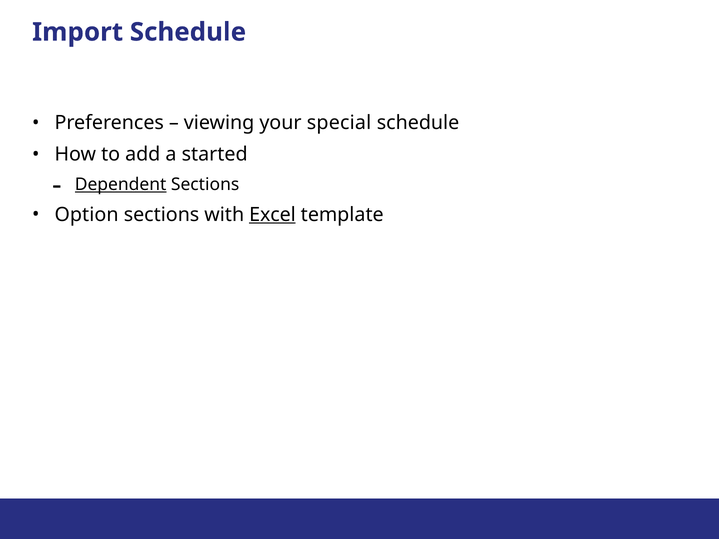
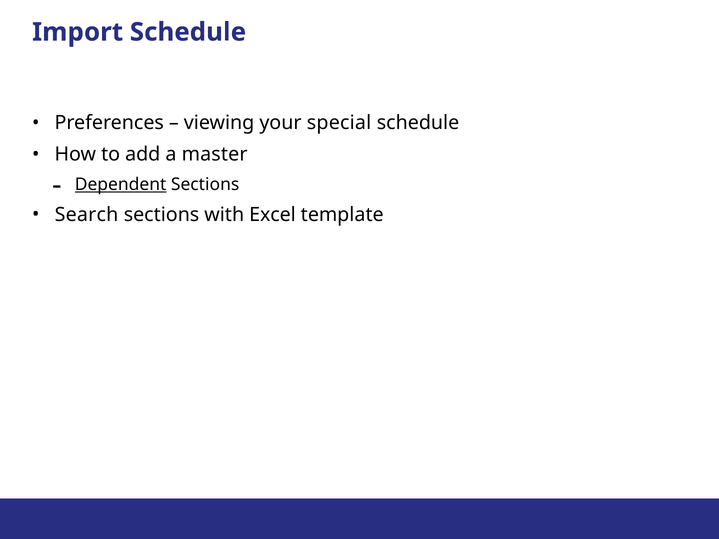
started: started -> master
Option: Option -> Search
Excel underline: present -> none
